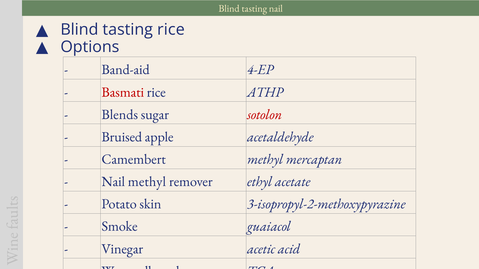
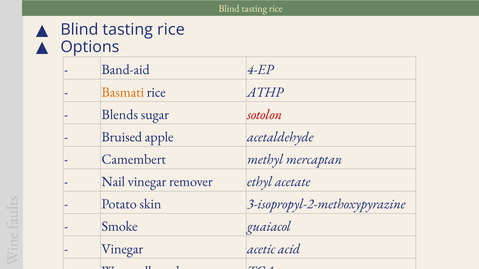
nail at (276, 9): nail -> rice
Basmati colour: red -> orange
Nail methyl: methyl -> vinegar
